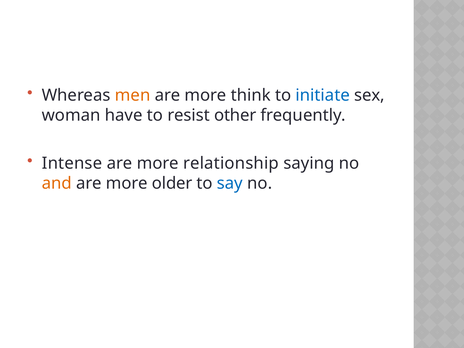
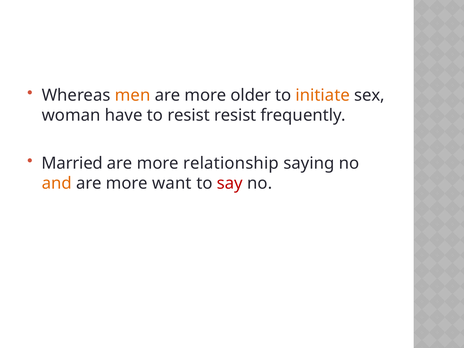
think: think -> older
initiate colour: blue -> orange
resist other: other -> resist
Intense: Intense -> Married
older: older -> want
say colour: blue -> red
